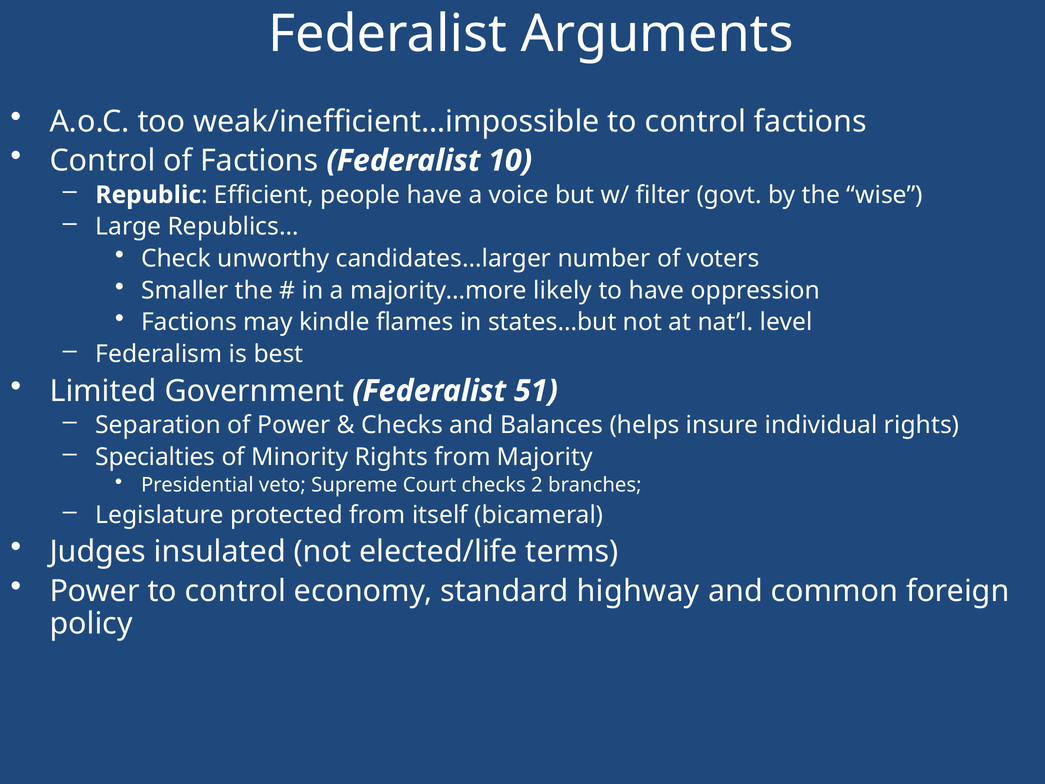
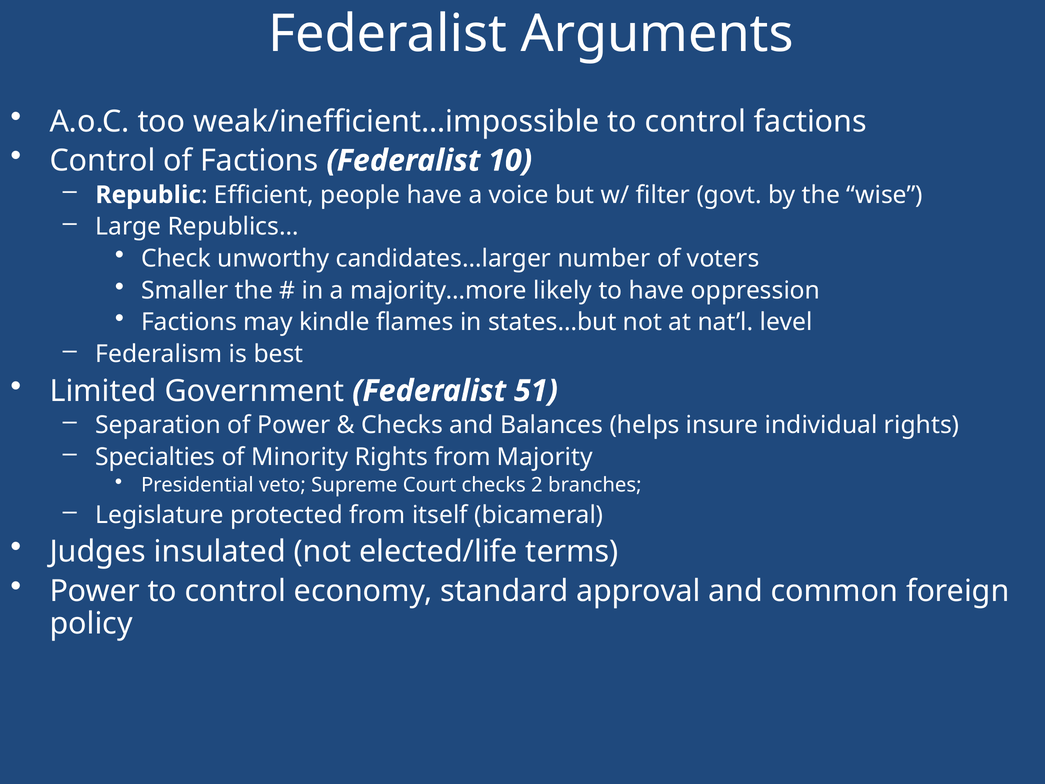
highway: highway -> approval
